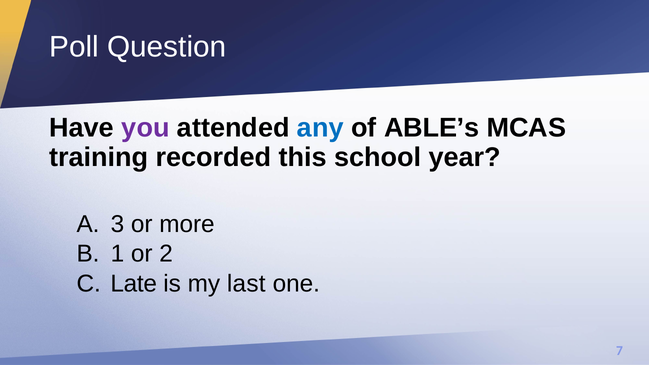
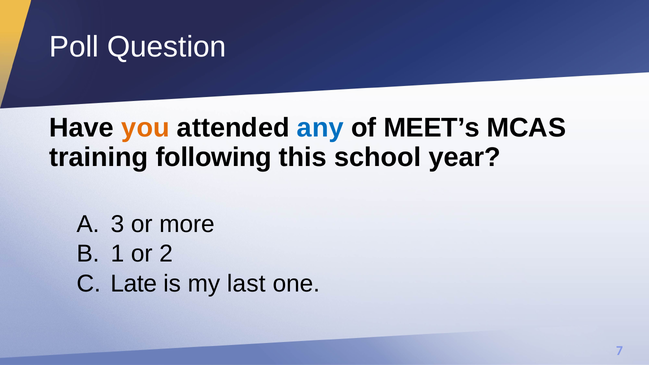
you colour: purple -> orange
ABLE’s: ABLE’s -> MEET’s
recorded: recorded -> following
